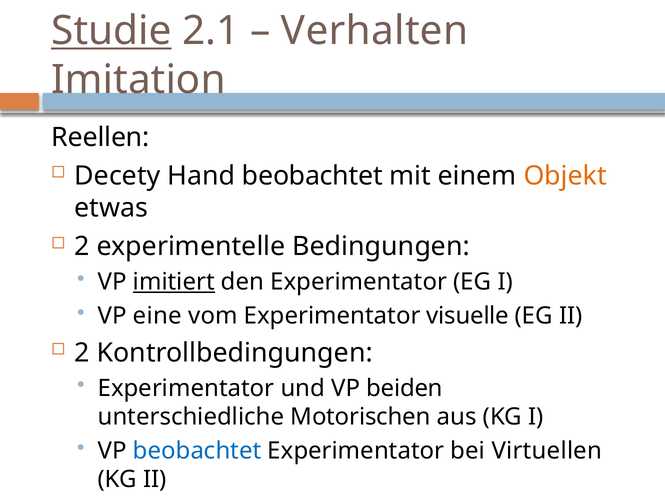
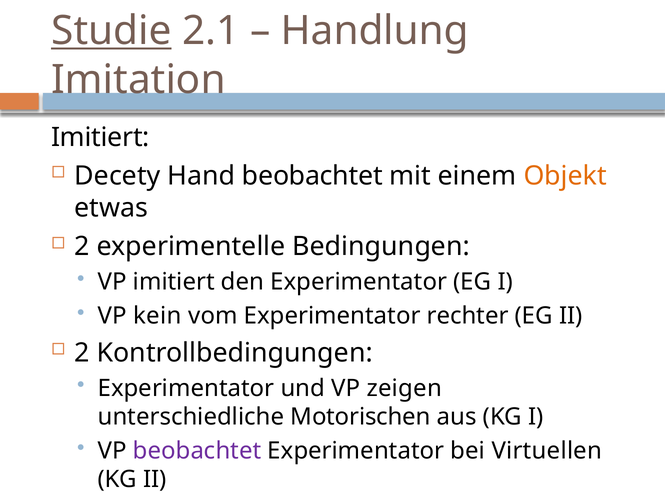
Verhalten: Verhalten -> Handlung
Reellen at (100, 138): Reellen -> Imitiert
imitiert at (174, 282) underline: present -> none
eine: eine -> kein
visuelle: visuelle -> rechter
beiden: beiden -> zeigen
beobachtet at (197, 451) colour: blue -> purple
